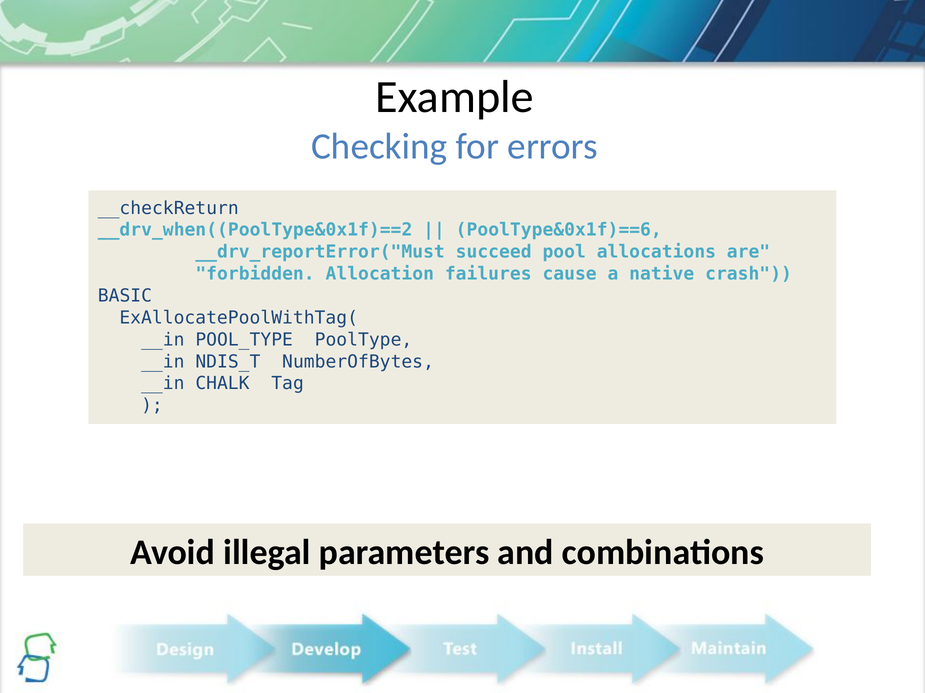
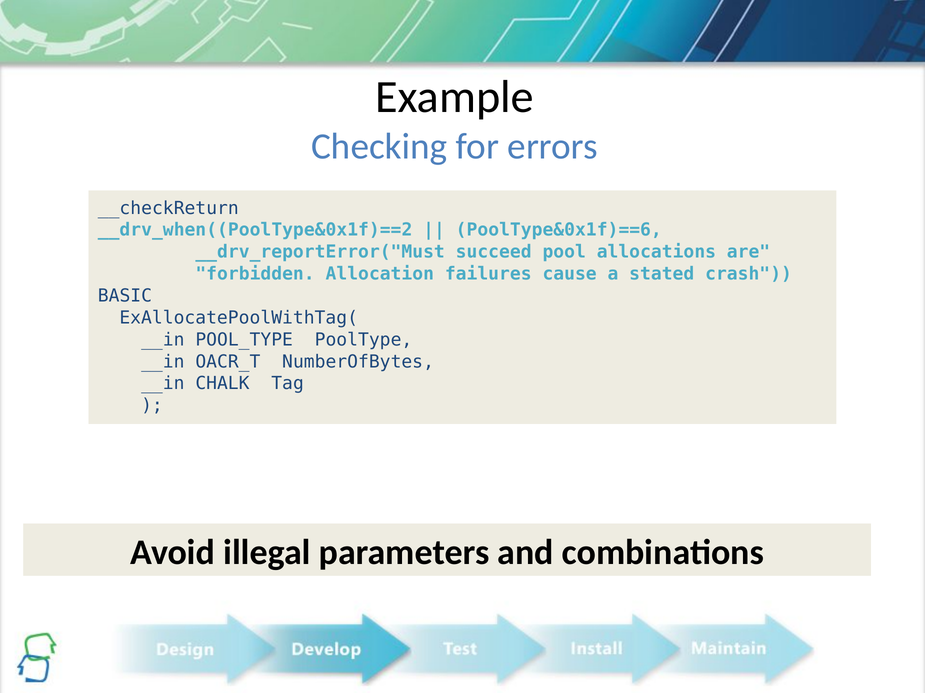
native: native -> stated
NDIS_T: NDIS_T -> OACR_T
